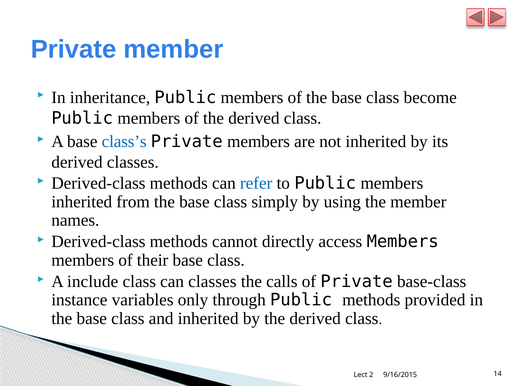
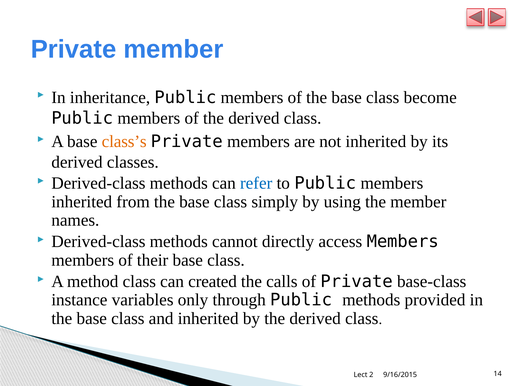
class’s colour: blue -> orange
include: include -> method
can classes: classes -> created
